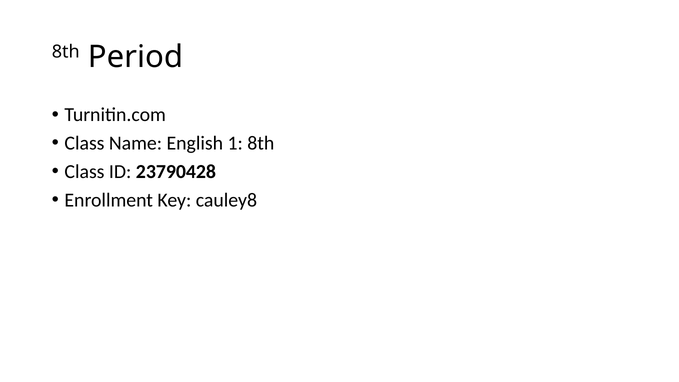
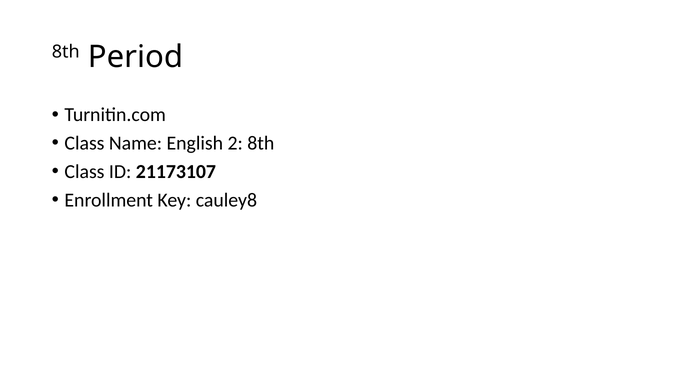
1: 1 -> 2
23790428: 23790428 -> 21173107
